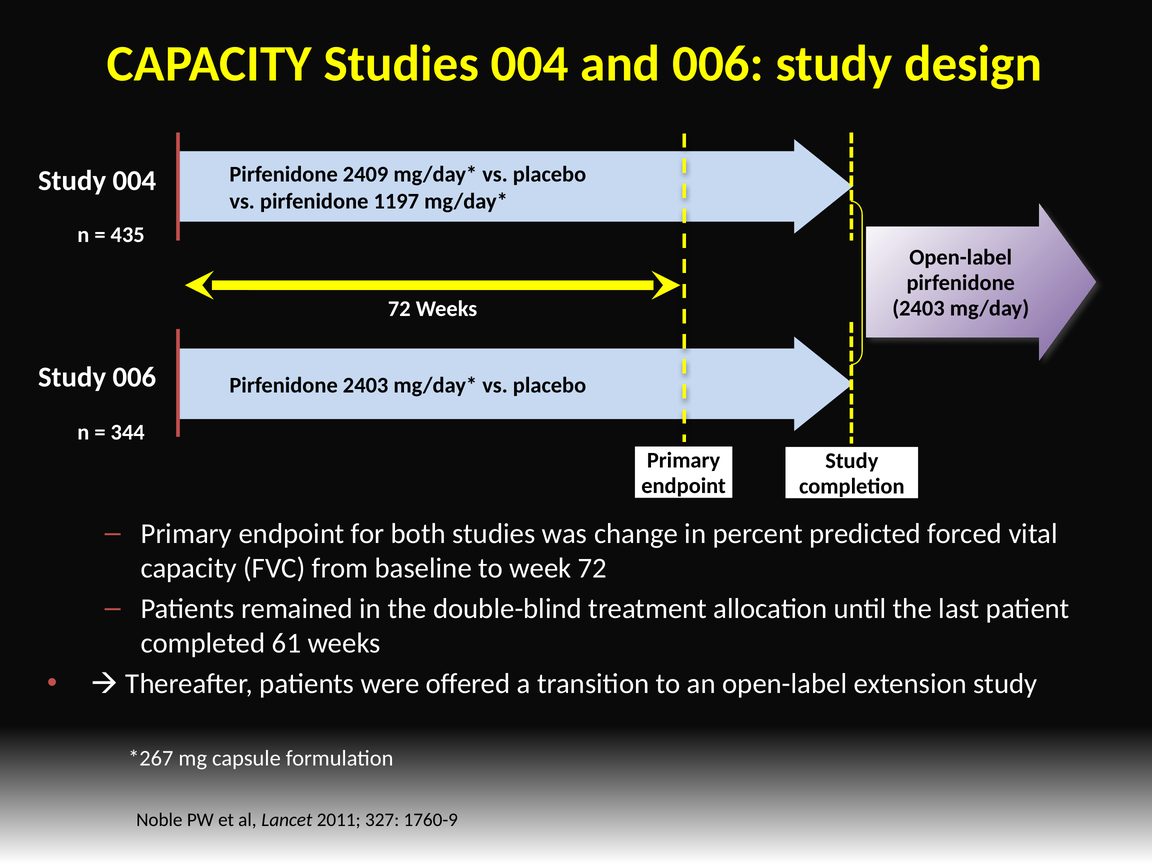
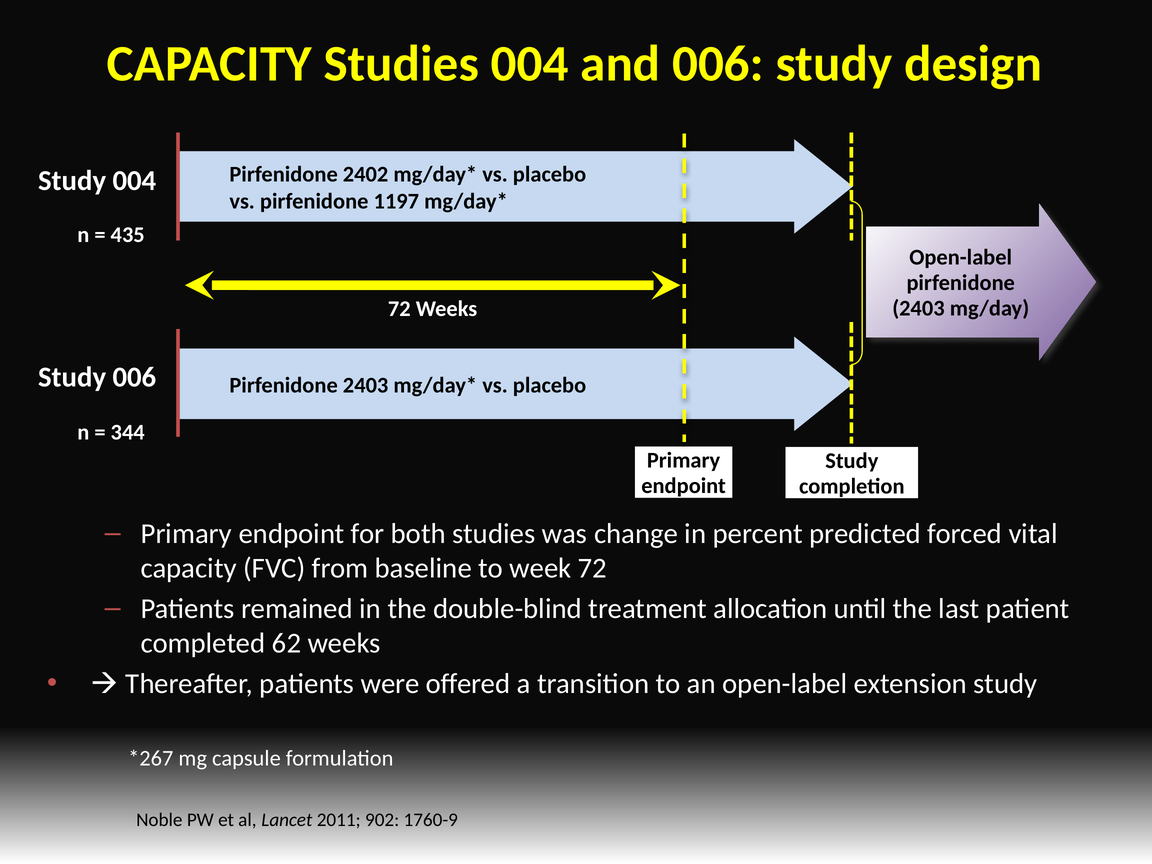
2409: 2409 -> 2402
61: 61 -> 62
327: 327 -> 902
